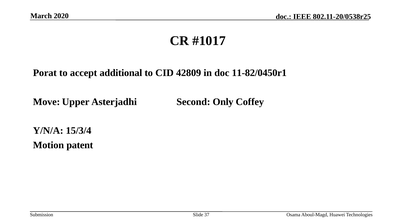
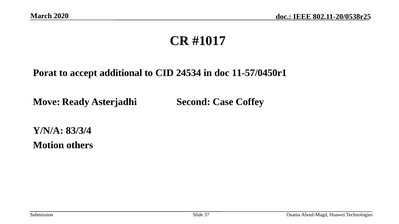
42809: 42809 -> 24534
11-82/0450r1: 11-82/0450r1 -> 11-57/0450r1
Upper: Upper -> Ready
Only: Only -> Case
15/3/4: 15/3/4 -> 83/3/4
patent: patent -> others
